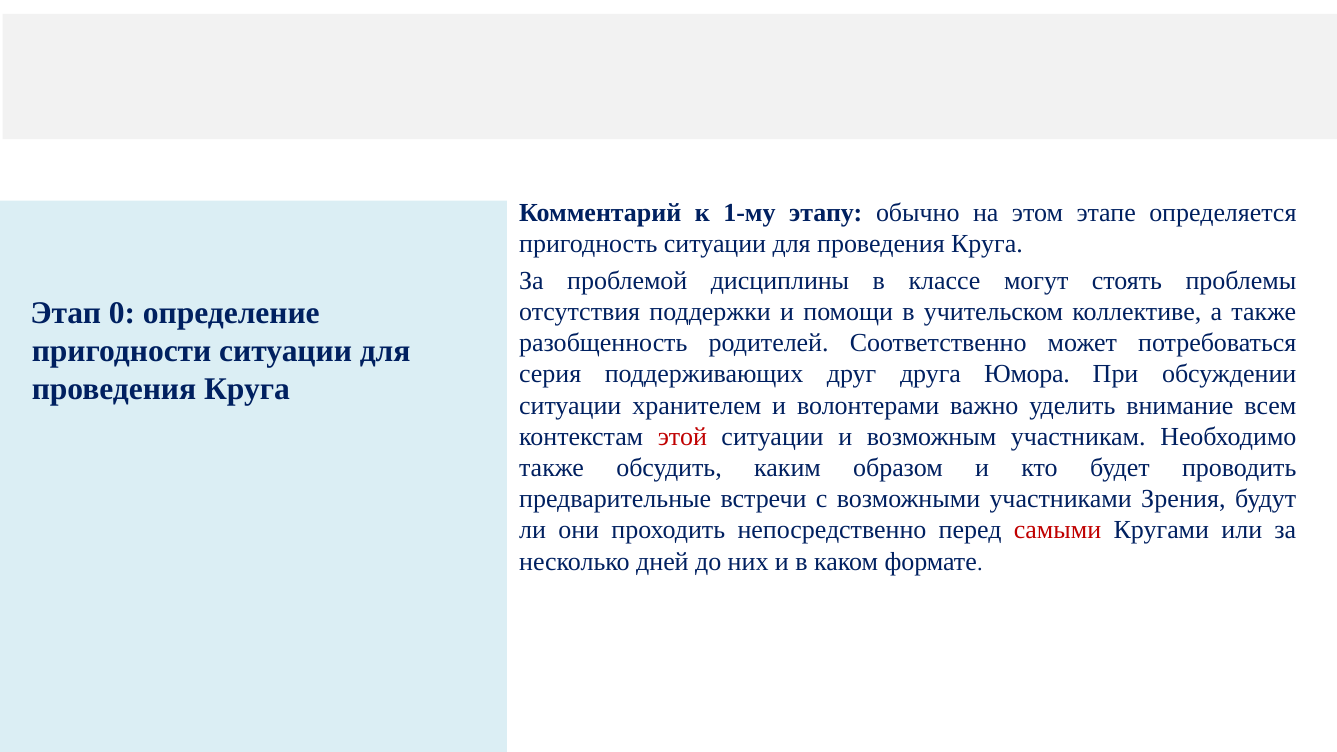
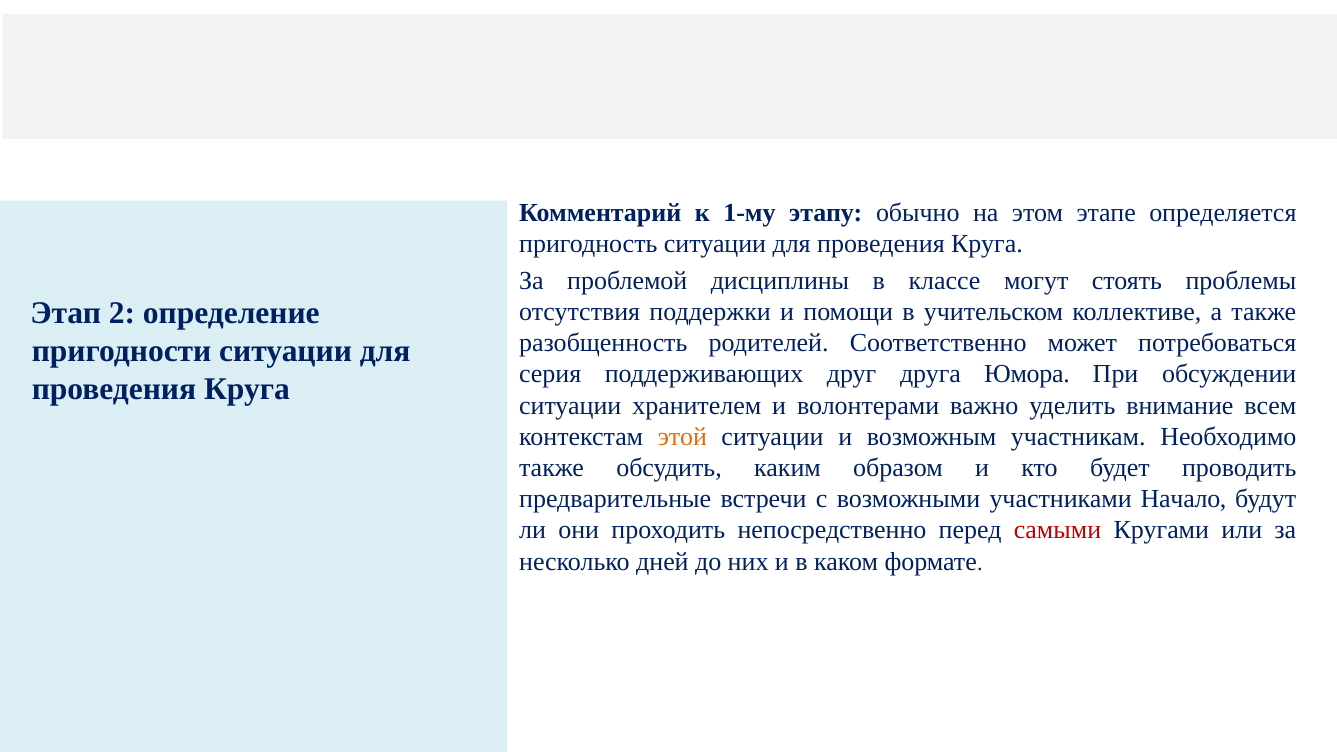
0: 0 -> 2
этой colour: red -> orange
Зрения: Зрения -> Начало
